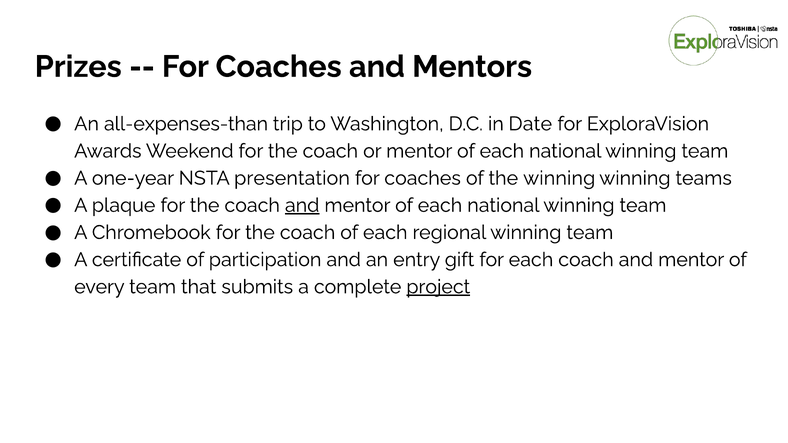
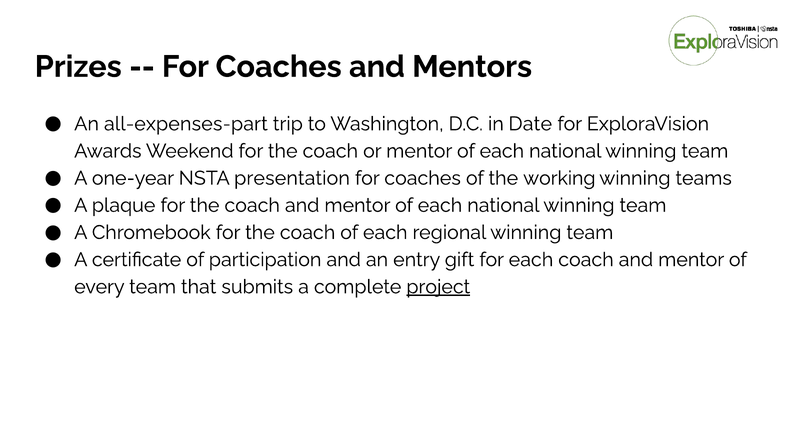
all-expenses-than: all-expenses-than -> all-expenses-part
the winning: winning -> working
and at (302, 205) underline: present -> none
